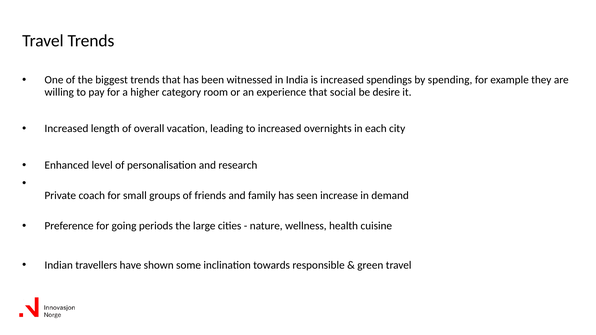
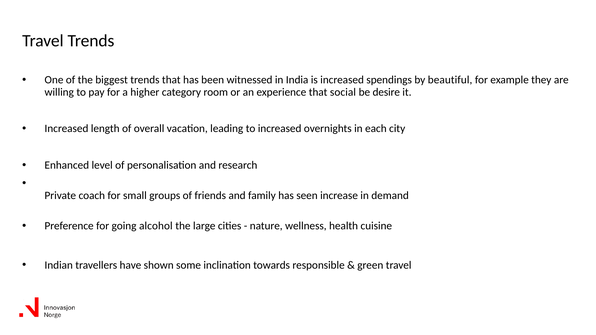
spending: spending -> beautiful
periods: periods -> alcohol
